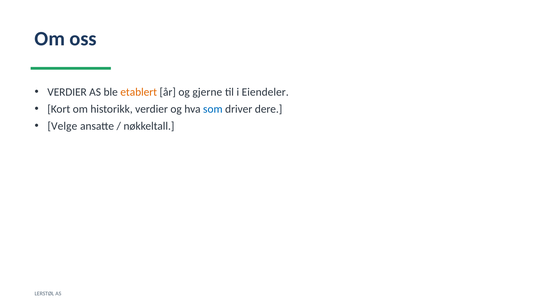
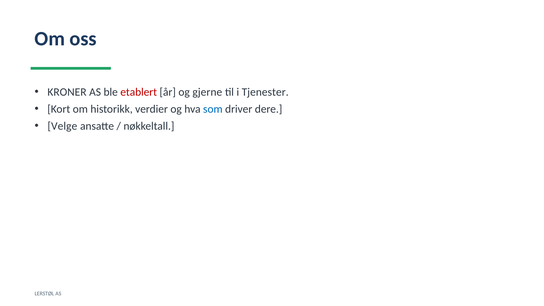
VERDIER at (67, 92): VERDIER -> KRONER
etablert colour: orange -> red
Eiendeler: Eiendeler -> Tjenester
